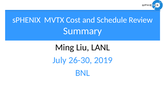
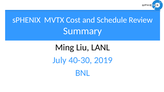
26-30: 26-30 -> 40-30
